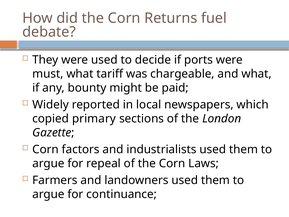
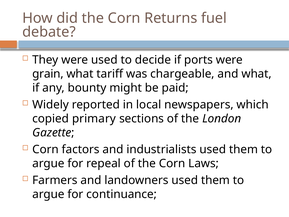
must: must -> grain
